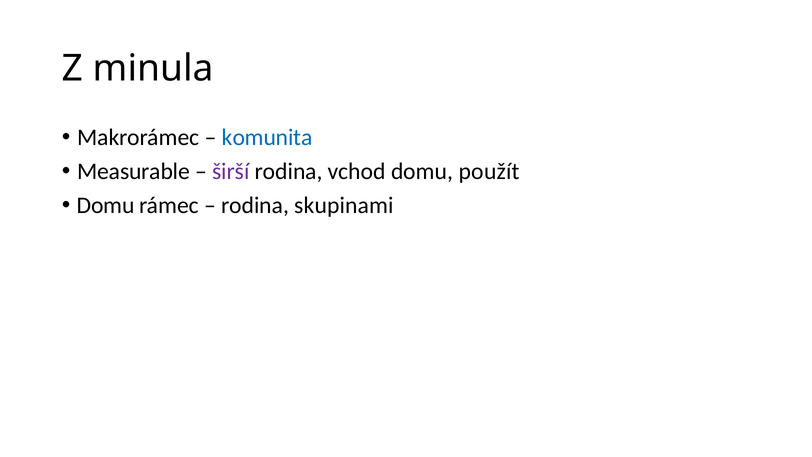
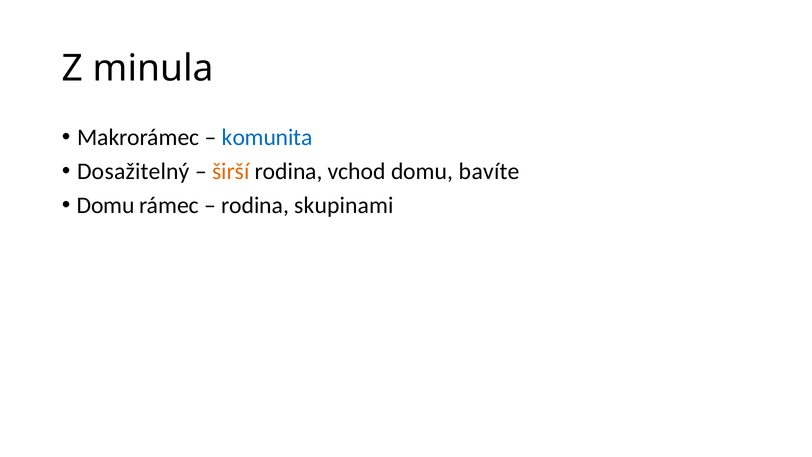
Measurable: Measurable -> Dosažitelný
širší colour: purple -> orange
použít: použít -> bavíte
